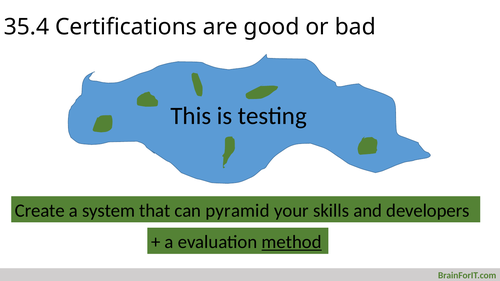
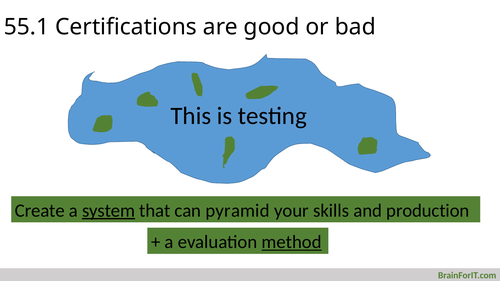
35.4: 35.4 -> 55.1
system underline: none -> present
developers: developers -> production
